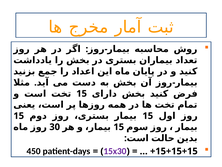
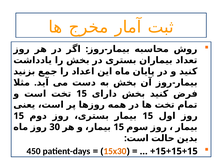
15x30 colour: purple -> orange
